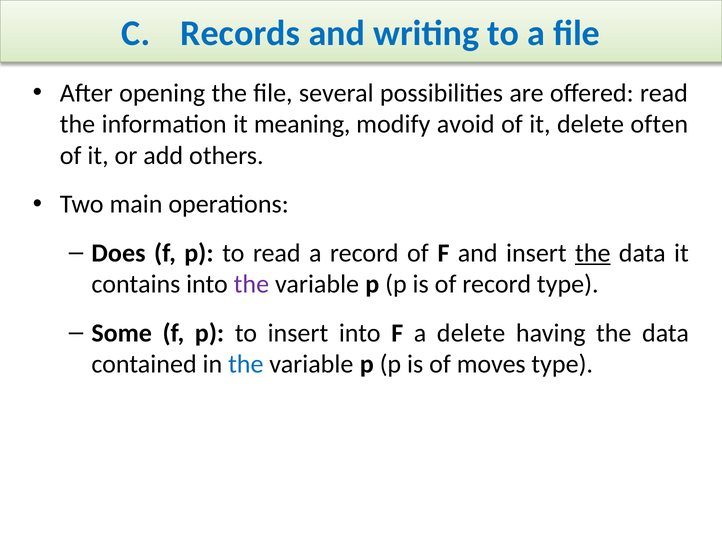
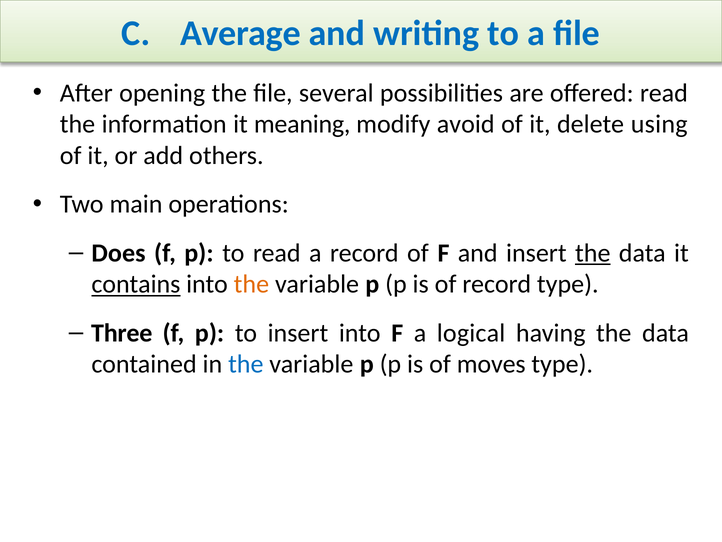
Records: Records -> Average
often: often -> using
contains underline: none -> present
the at (251, 284) colour: purple -> orange
Some: Some -> Three
a delete: delete -> logical
